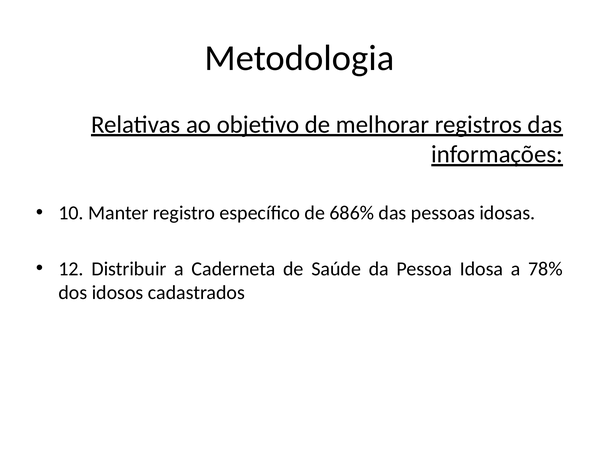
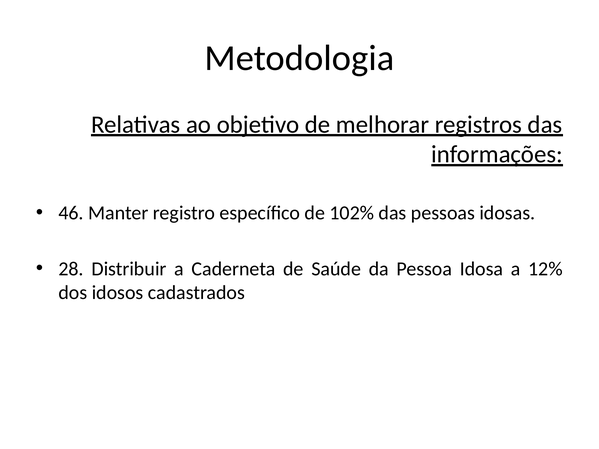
10: 10 -> 46
686%: 686% -> 102%
12: 12 -> 28
78%: 78% -> 12%
